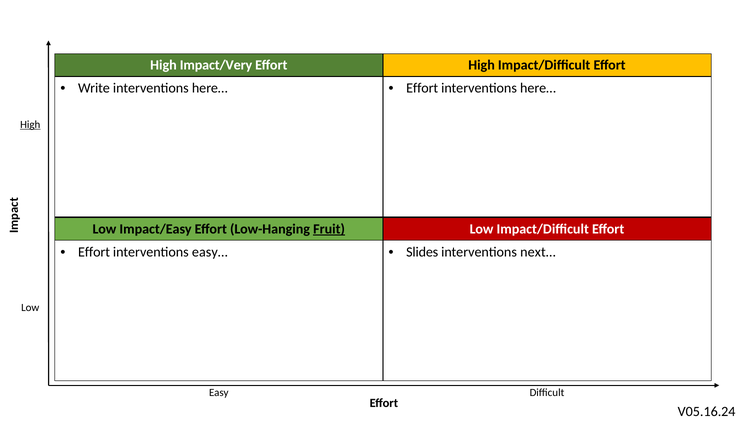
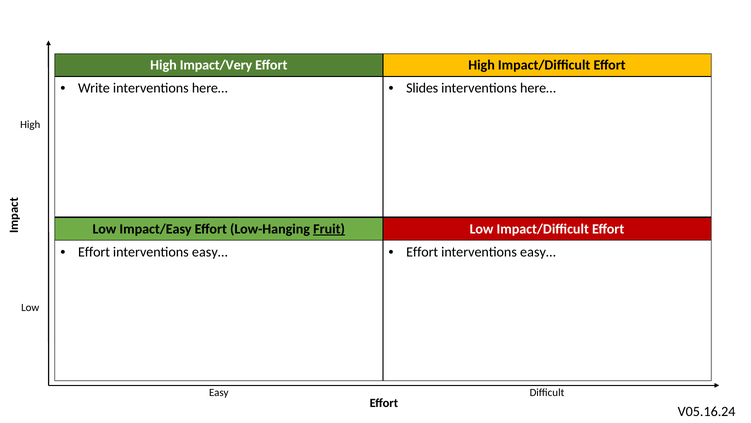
Effort at (422, 88): Effort -> Slides
High at (30, 124) underline: present -> none
Slides at (422, 252): Slides -> Effort
next… at (538, 252): next… -> easy…
